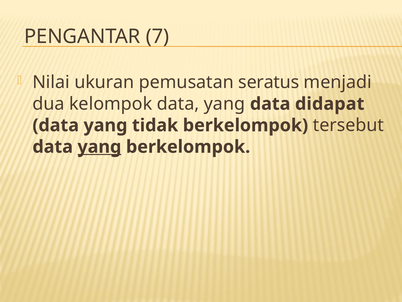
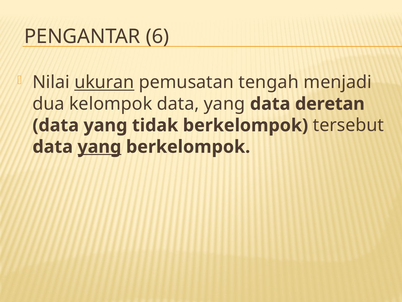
7: 7 -> 6
ukuran underline: none -> present
seratus: seratus -> tengah
didapat: didapat -> deretan
